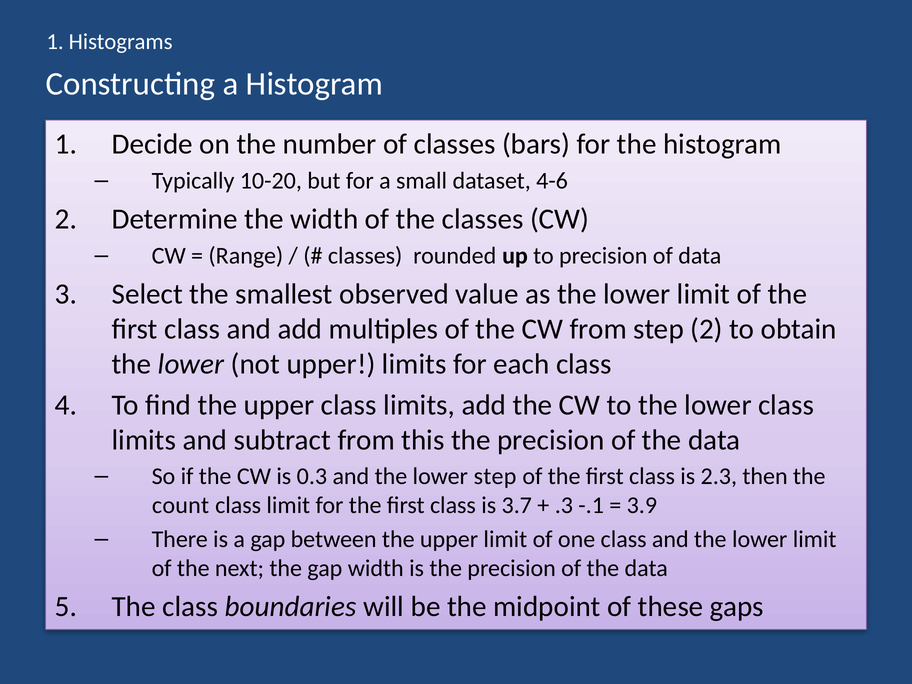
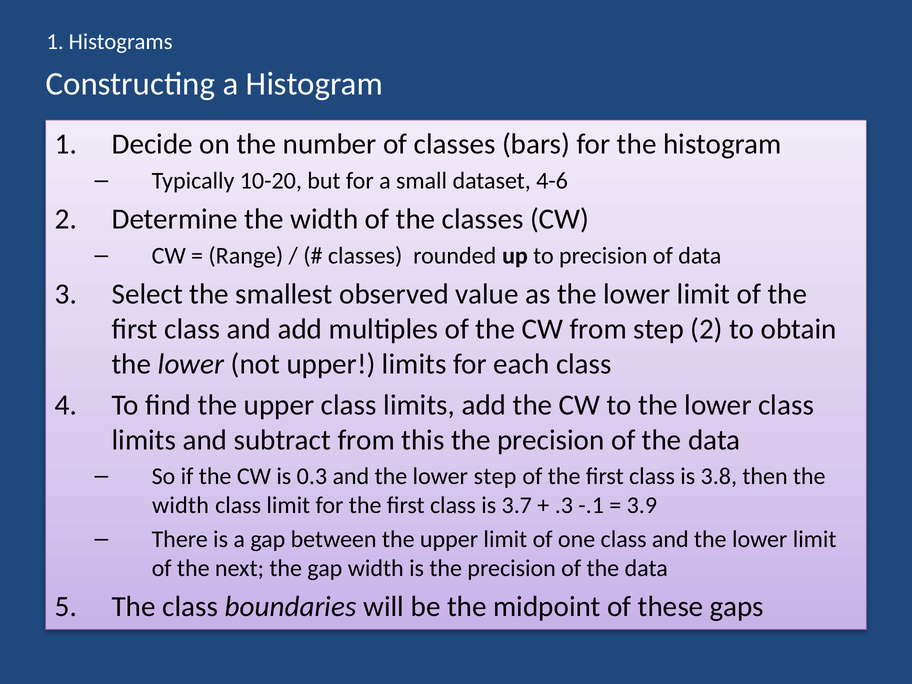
2.3: 2.3 -> 3.8
count at (181, 505): count -> width
